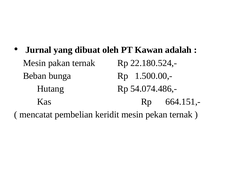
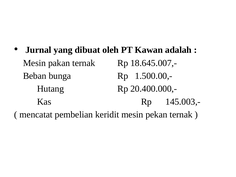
22.180.524,-: 22.180.524,- -> 18.645.007,-
54.074.486,-: 54.074.486,- -> 20.400.000,-
664.151,-: 664.151,- -> 145.003,-
